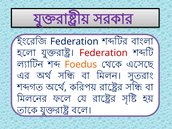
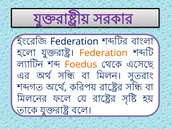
Federation at (104, 53) colour: red -> orange
